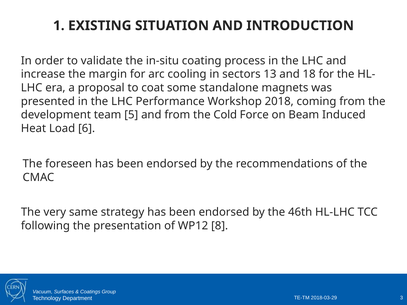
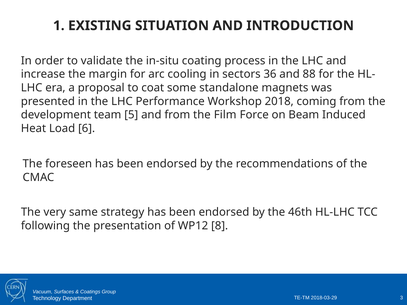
13: 13 -> 36
18: 18 -> 88
Cold: Cold -> Film
